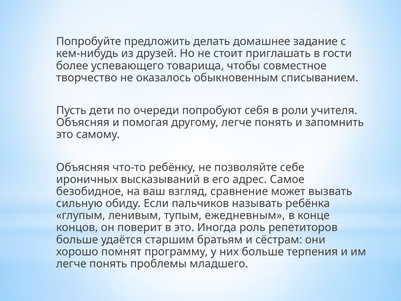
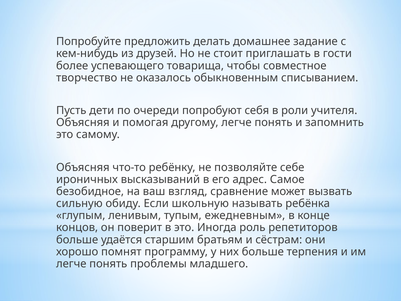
пальчиков: пальчиков -> школьную
